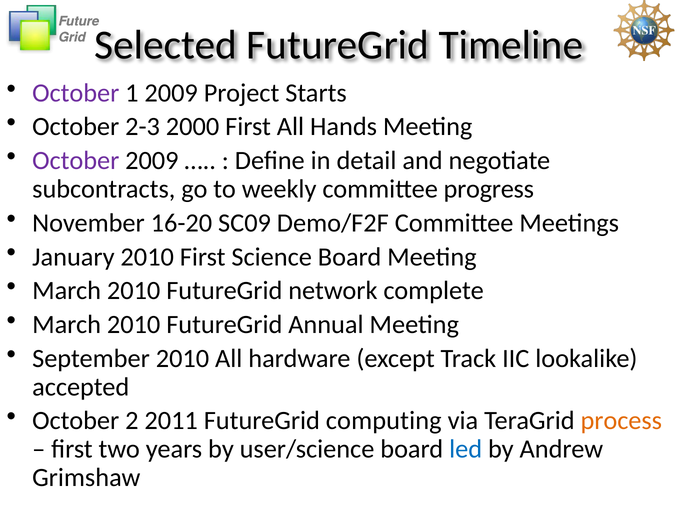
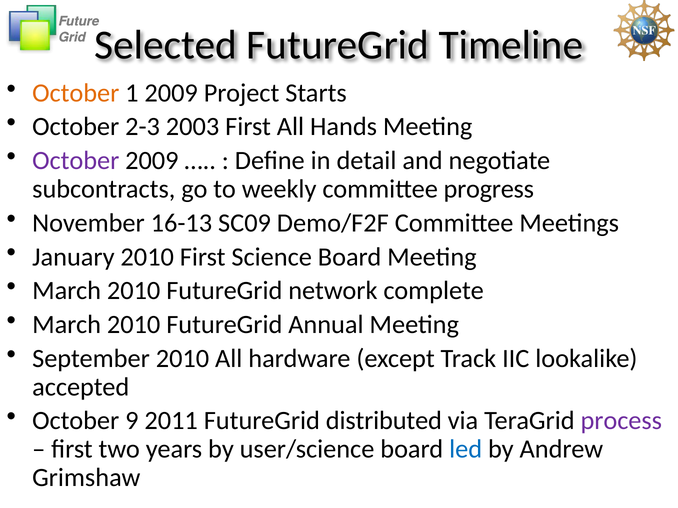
October at (76, 93) colour: purple -> orange
2000: 2000 -> 2003
16-20: 16-20 -> 16-13
2: 2 -> 9
computing: computing -> distributed
process colour: orange -> purple
